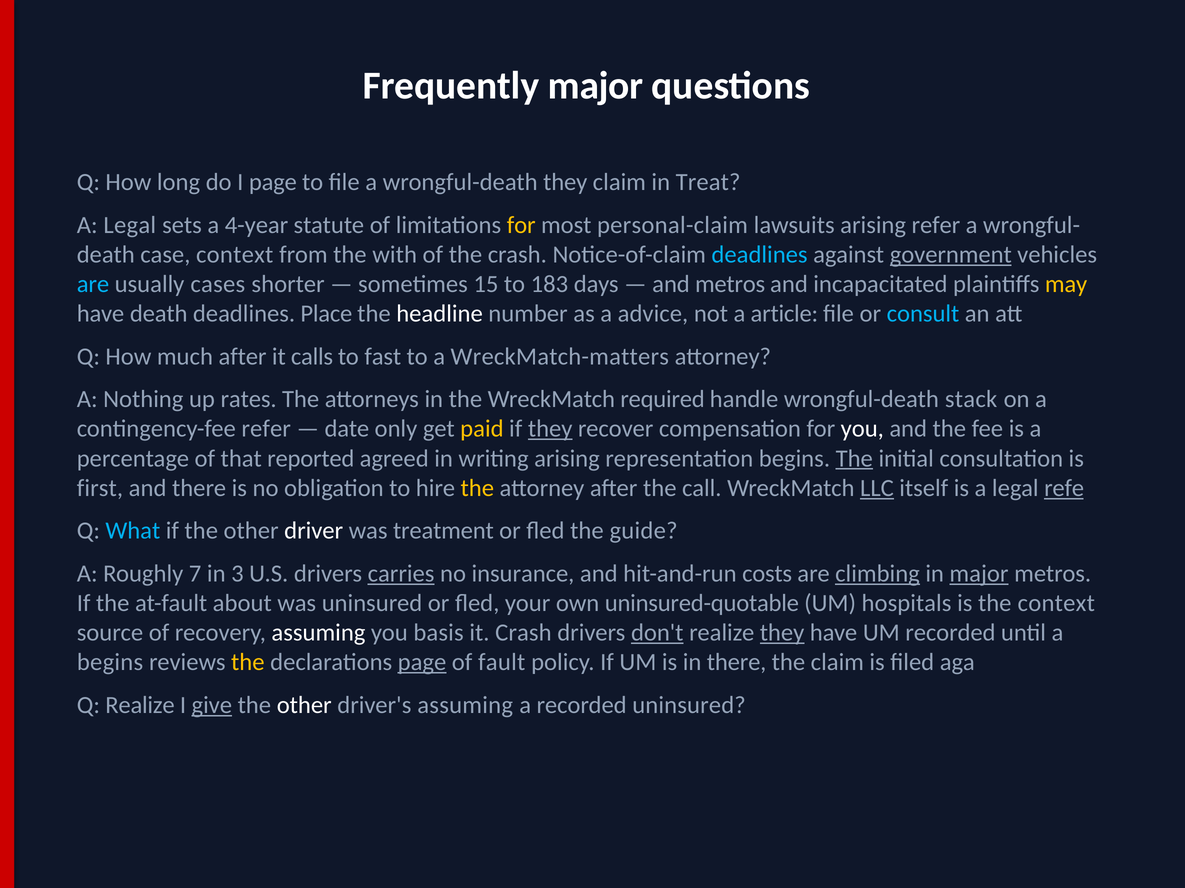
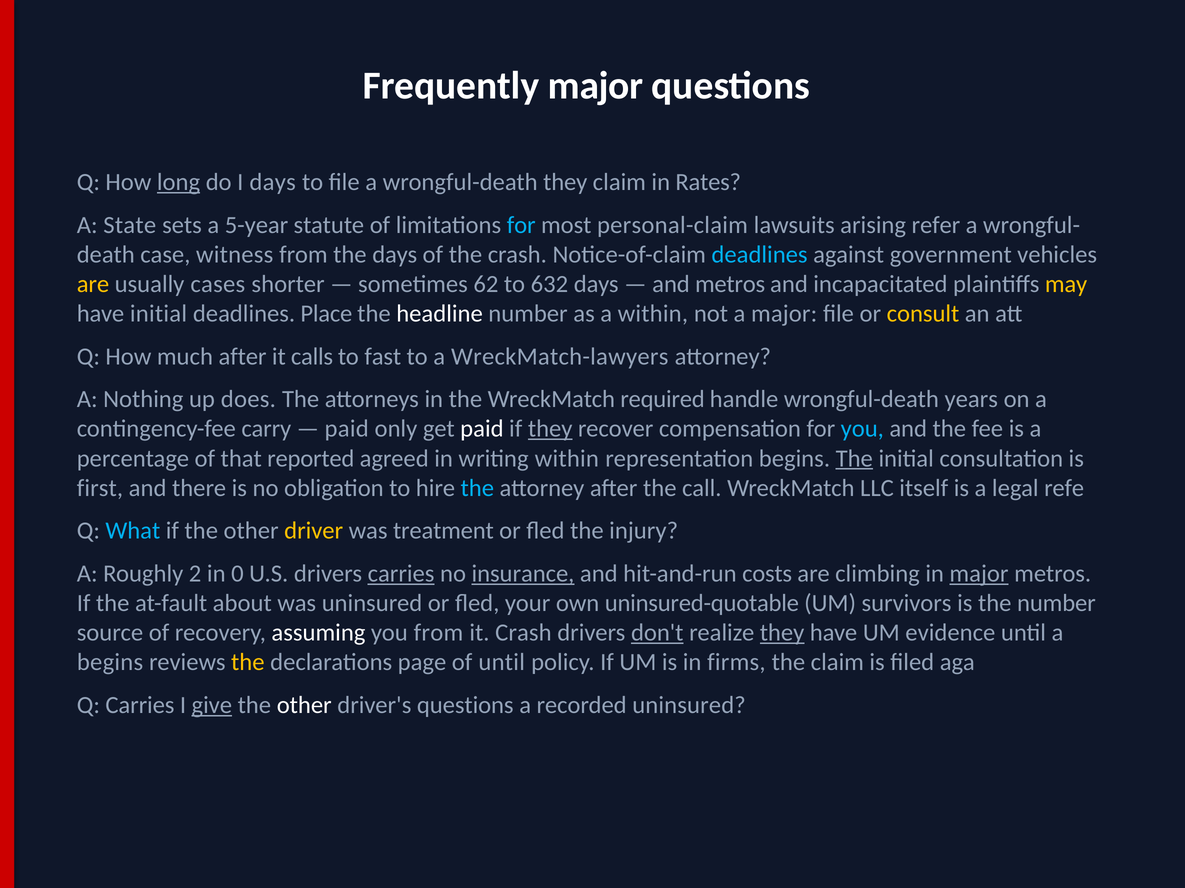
long underline: none -> present
I page: page -> days
Treat: Treat -> Rates
Legal at (130, 225): Legal -> State
4-year: 4-year -> 5-year
for at (521, 225) colour: yellow -> light blue
case context: context -> witness
the with: with -> days
government underline: present -> none
are at (93, 284) colour: light blue -> yellow
15: 15 -> 62
183: 183 -> 632
have death: death -> initial
a advice: advice -> within
a article: article -> major
consult colour: light blue -> yellow
WreckMatch-matters: WreckMatch-matters -> WreckMatch-lawyers
rates: rates -> does
stack: stack -> years
contingency-fee refer: refer -> carry
date at (347, 429): date -> paid
paid at (482, 429) colour: yellow -> white
you at (862, 429) colour: white -> light blue
writing arising: arising -> within
the at (477, 488) colour: yellow -> light blue
LLC underline: present -> none
refe underline: present -> none
driver colour: white -> yellow
guide: guide -> injury
7: 7 -> 2
3: 3 -> 0
insurance underline: none -> present
climbing underline: present -> none
hospitals: hospitals -> survivors
the context: context -> number
you basis: basis -> from
UM recorded: recorded -> evidence
page at (422, 663) underline: present -> none
of fault: fault -> until
in there: there -> firms
Q Realize: Realize -> Carries
driver's assuming: assuming -> questions
